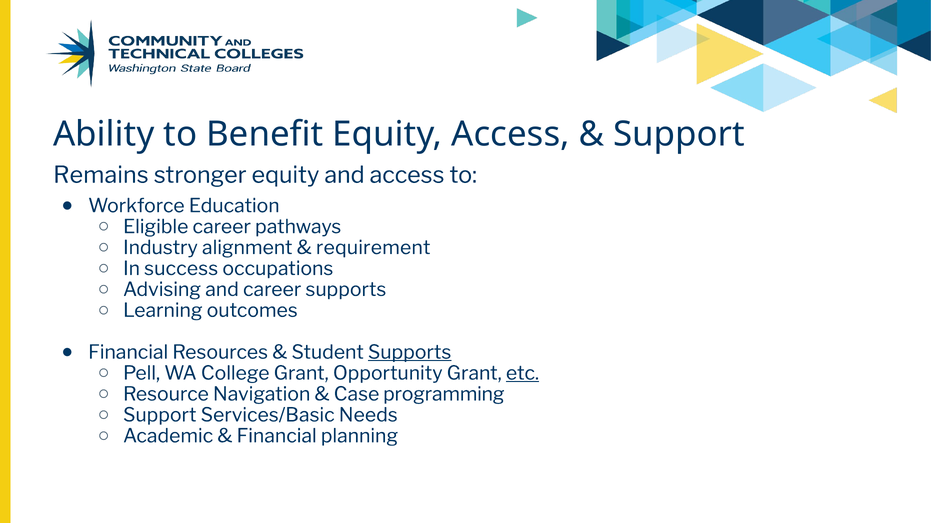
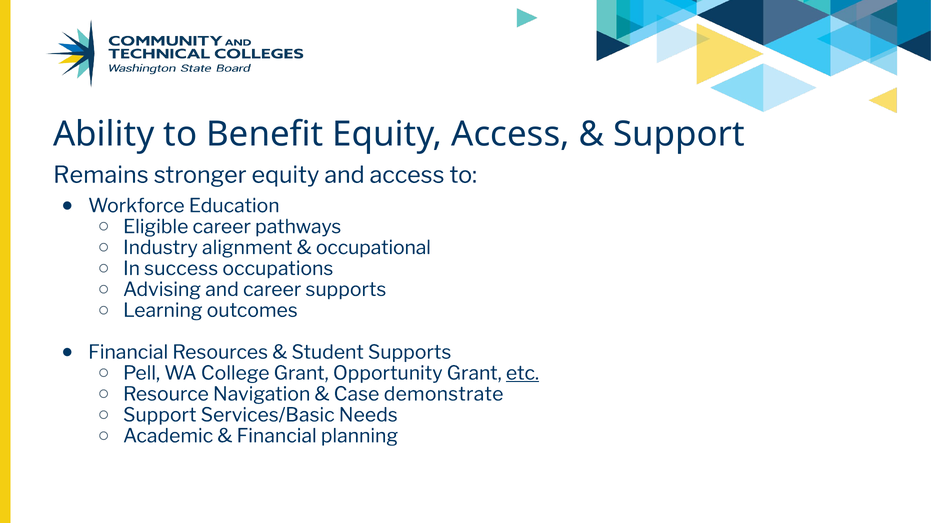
requirement: requirement -> occupational
Supports at (410, 353) underline: present -> none
programming: programming -> demonstrate
